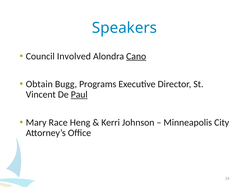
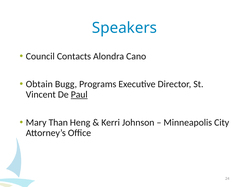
Involved: Involved -> Contacts
Cano underline: present -> none
Race: Race -> Than
